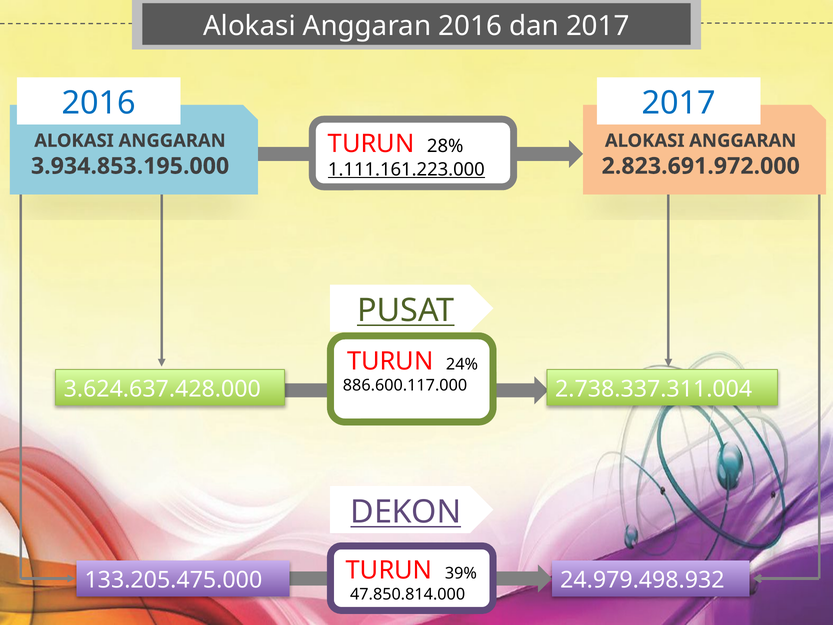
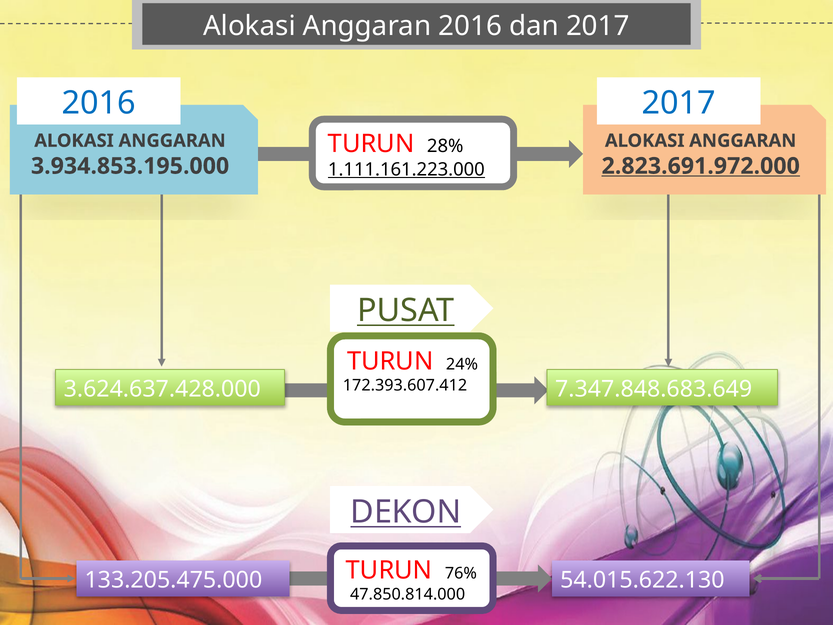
2.823.691.972.000 underline: none -> present
886.600.117.000: 886.600.117.000 -> 172.393.607.412
2.738.337.311.004: 2.738.337.311.004 -> 7.347.848.683.649
39%: 39% -> 76%
24.979.498.932: 24.979.498.932 -> 54.015.622.130
